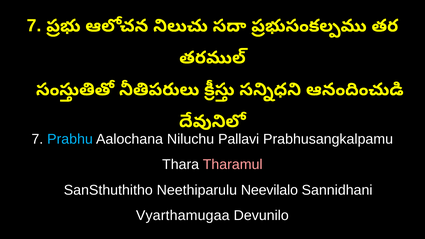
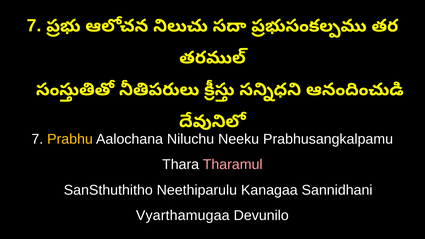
Prabhu colour: light blue -> yellow
Pallavi: Pallavi -> Neeku
Neevilalo: Neevilalo -> Kanagaa
